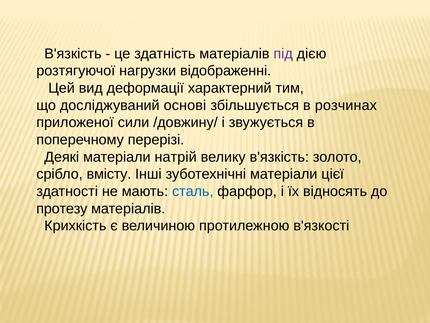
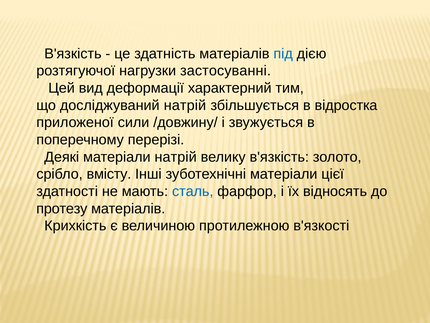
під colour: purple -> blue
відображенні: відображенні -> застосуванні
досліджуваний основі: основі -> натрій
розчинах: розчинах -> відростка
